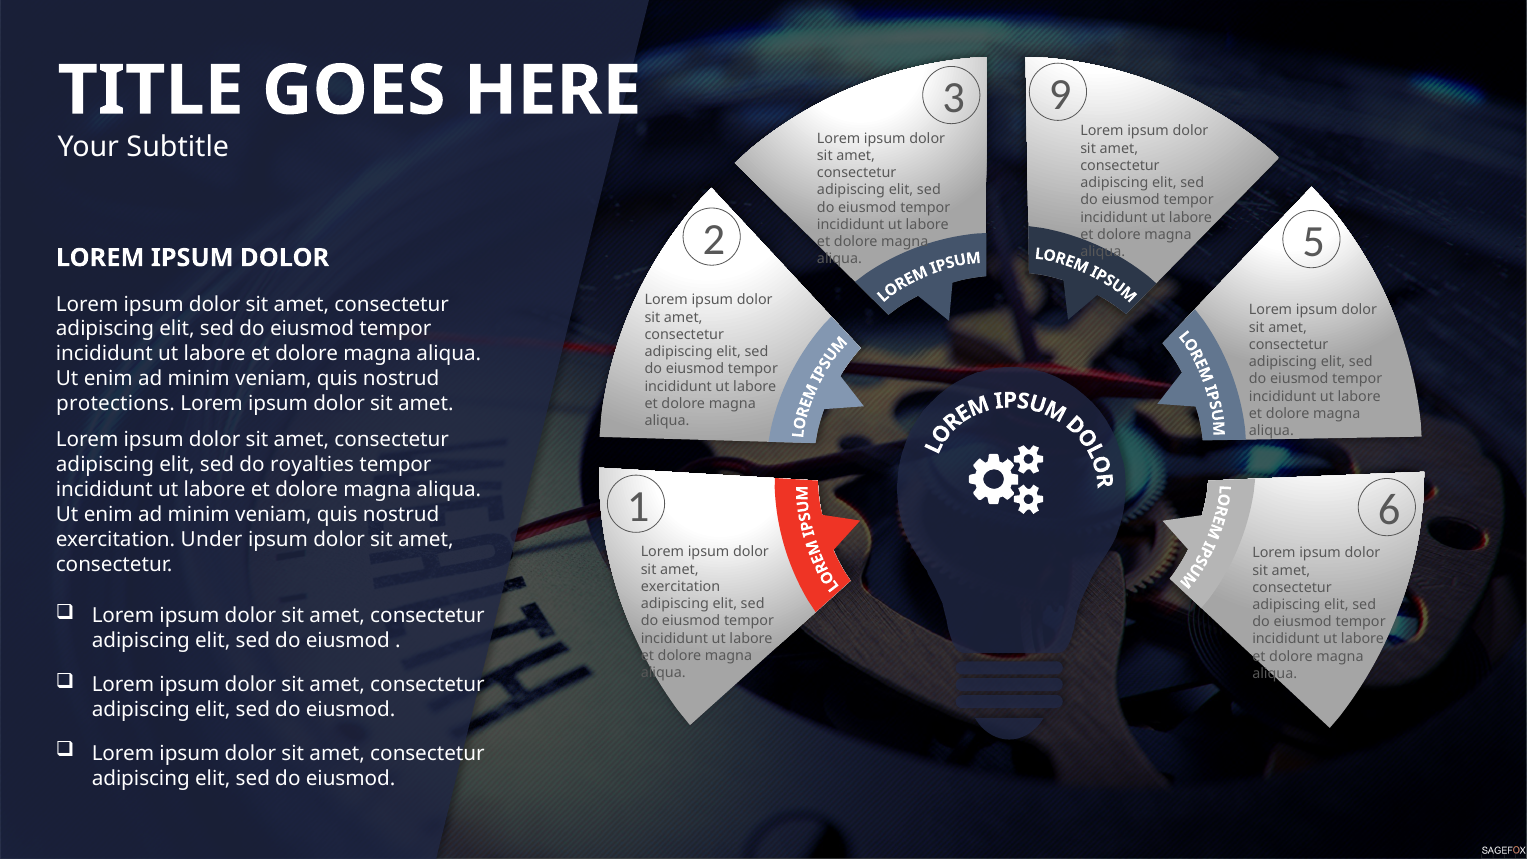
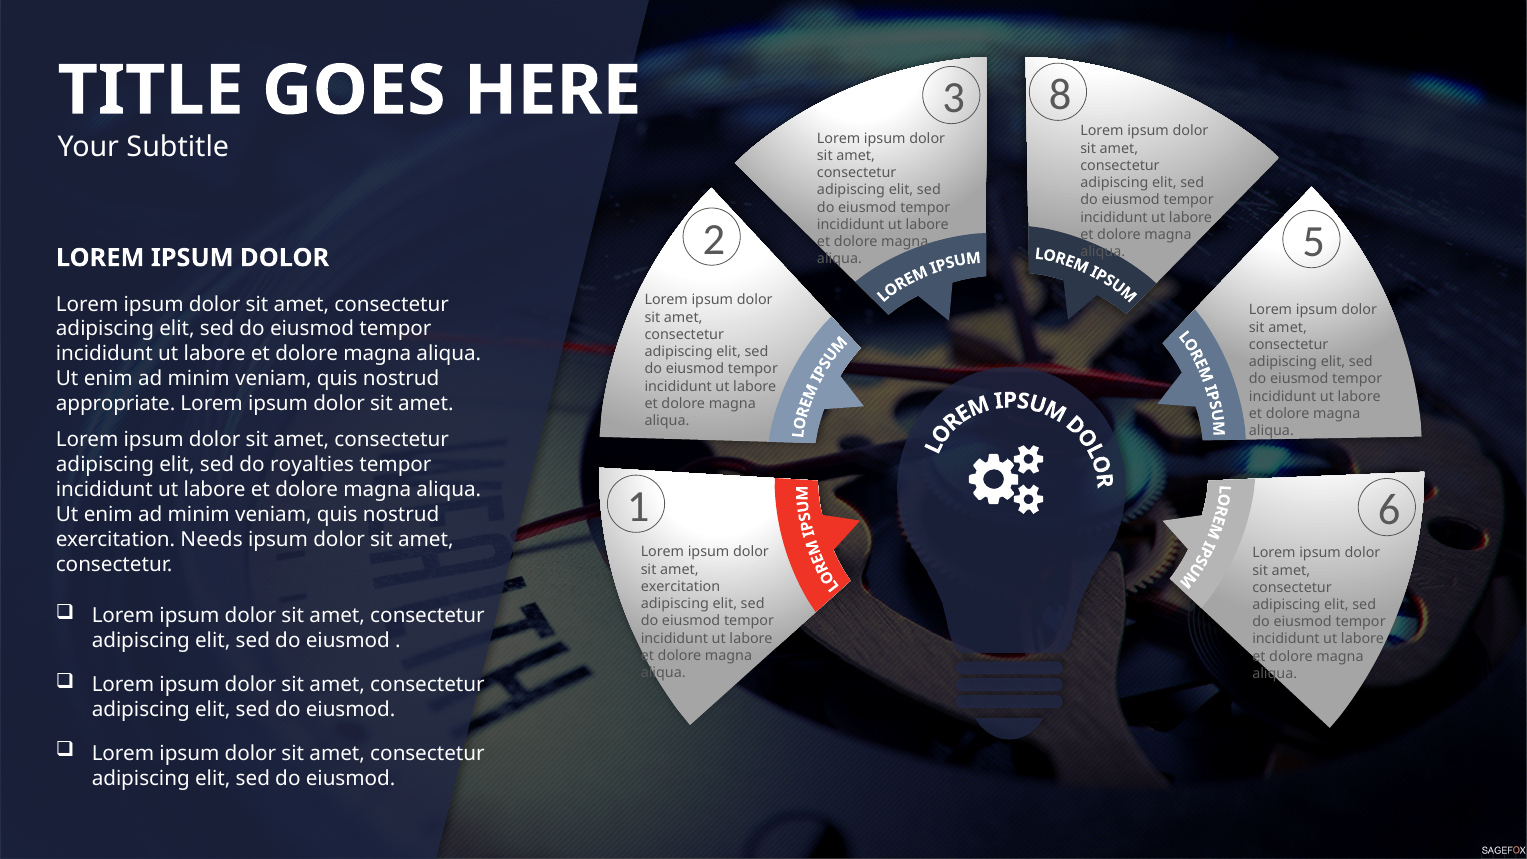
9: 9 -> 8
protections: protections -> appropriate
Under: Under -> Needs
